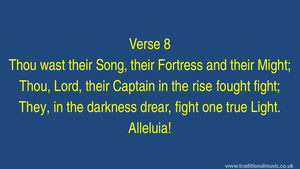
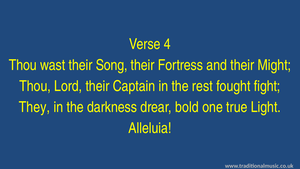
8: 8 -> 4
rise: rise -> rest
drear fight: fight -> bold
